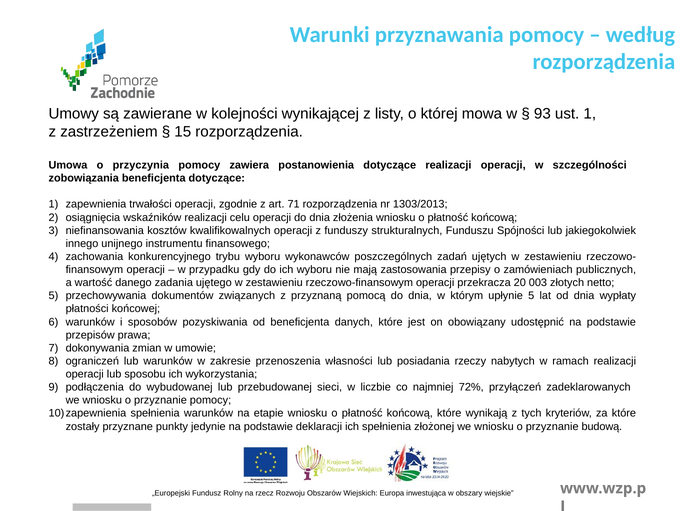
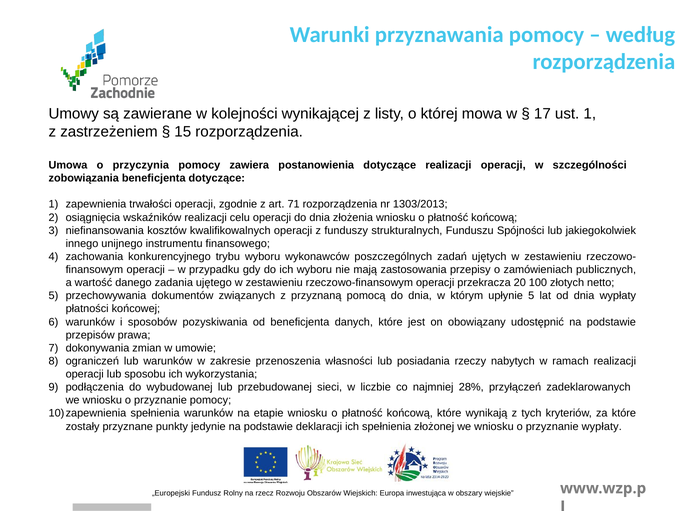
93: 93 -> 17
003: 003 -> 100
72%: 72% -> 28%
przyznanie budową: budową -> wypłaty
